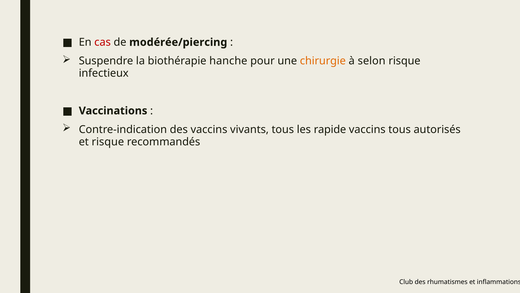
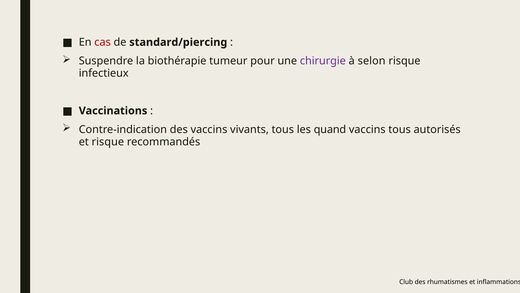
modérée/piercing: modérée/piercing -> standard/piercing
hanche: hanche -> tumeur
chirurgie colour: orange -> purple
rapide: rapide -> quand
